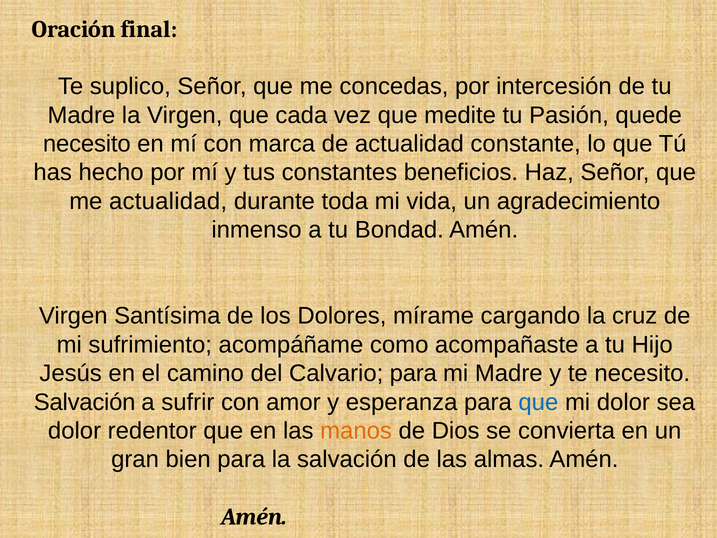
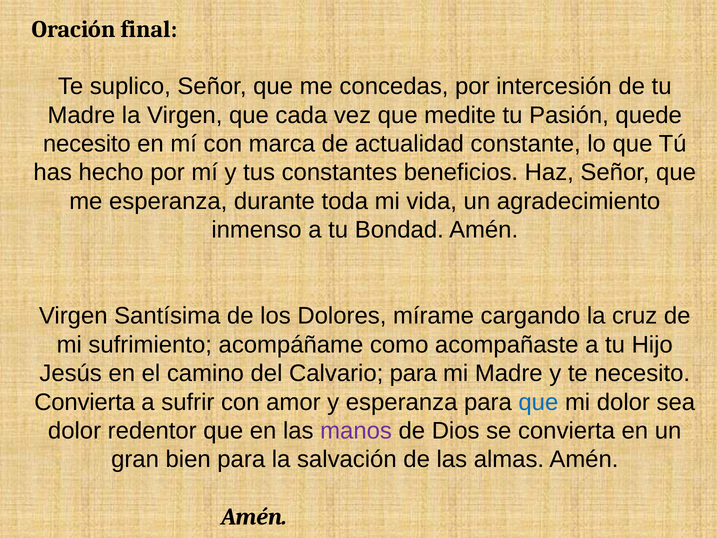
me actualidad: actualidad -> esperanza
Salvación at (85, 402): Salvación -> Convierta
manos colour: orange -> purple
